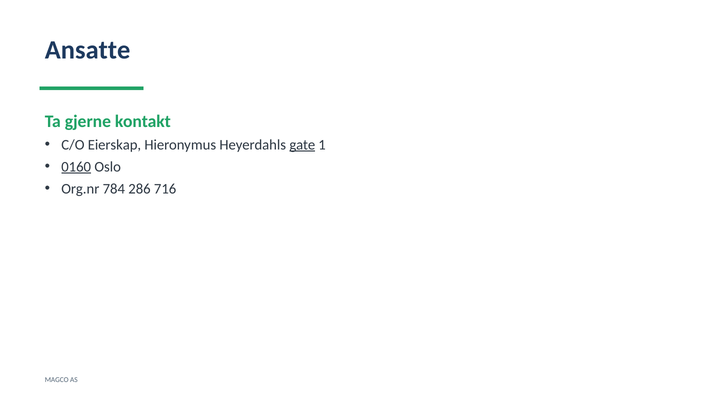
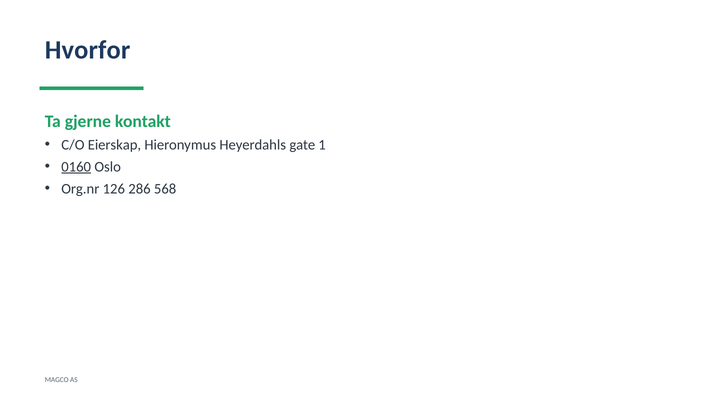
Ansatte: Ansatte -> Hvorfor
gate underline: present -> none
784: 784 -> 126
716: 716 -> 568
